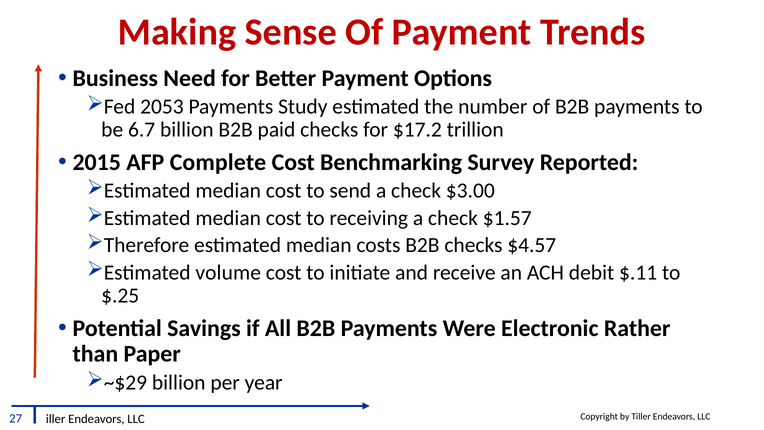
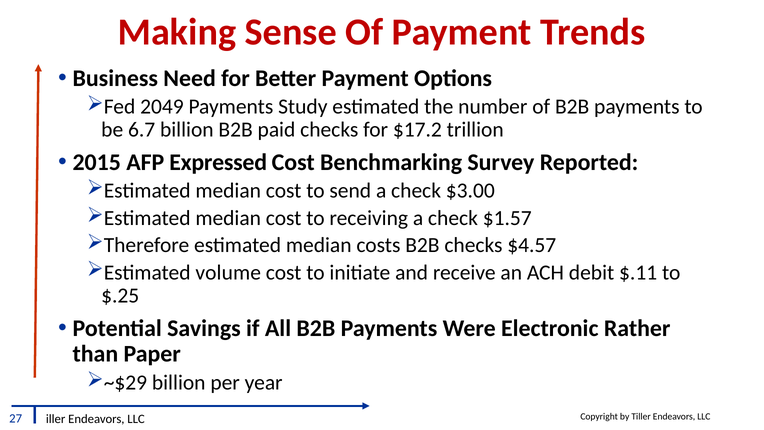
2053: 2053 -> 2049
Complete: Complete -> Expressed
